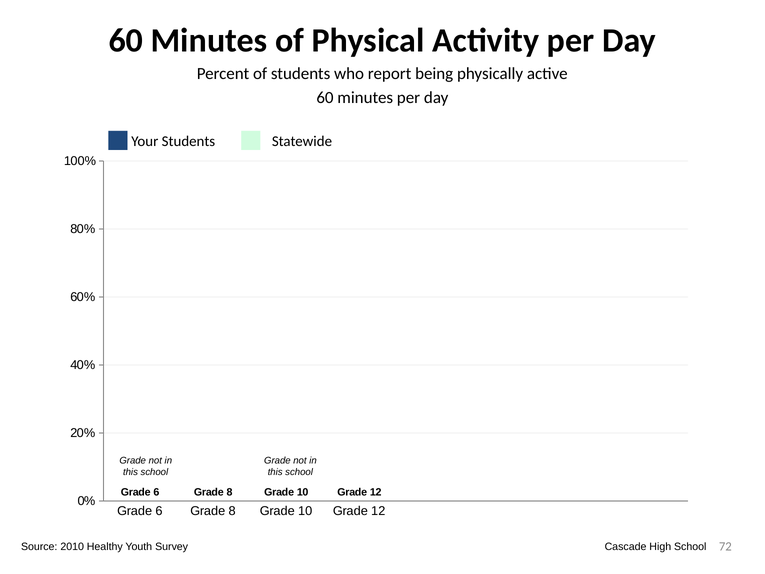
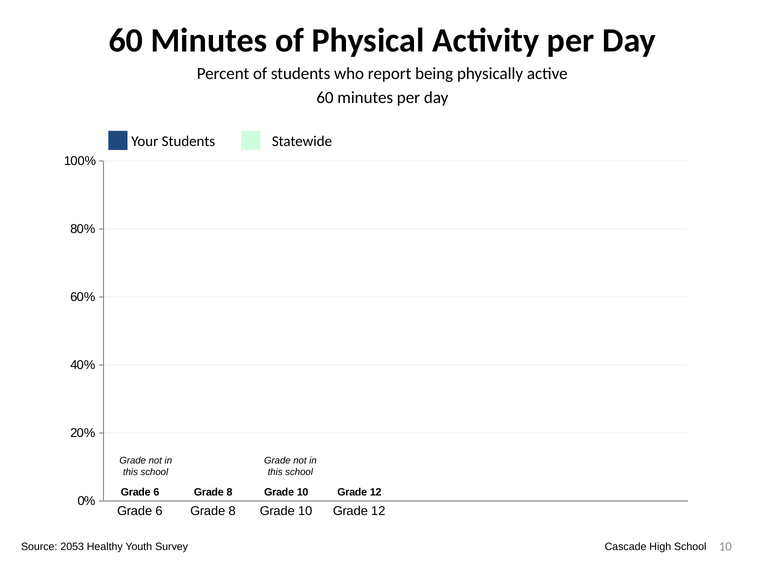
2010: 2010 -> 2053
Survey 72: 72 -> 10
